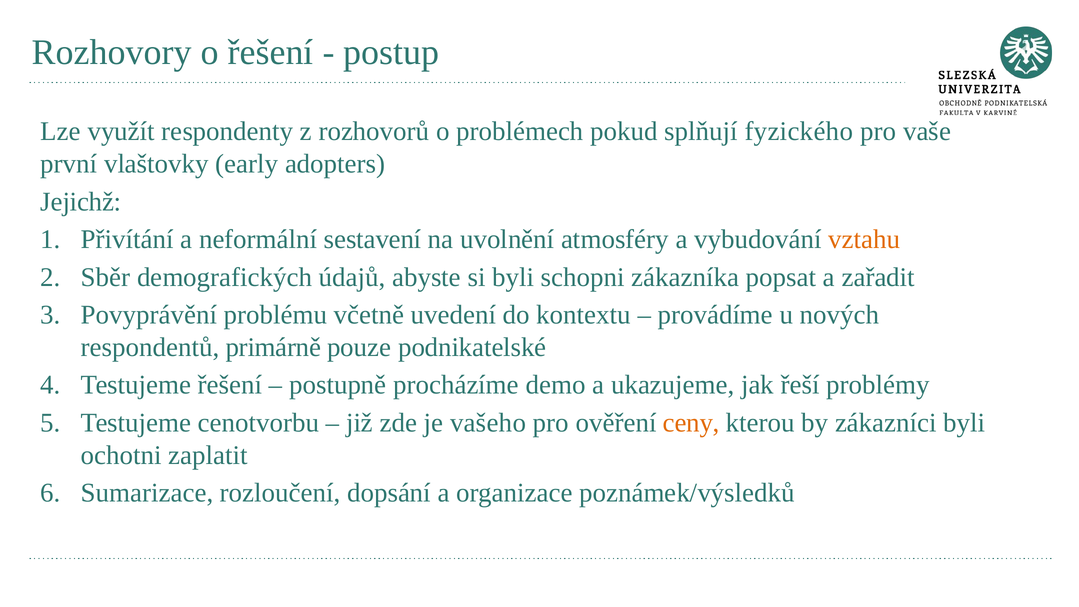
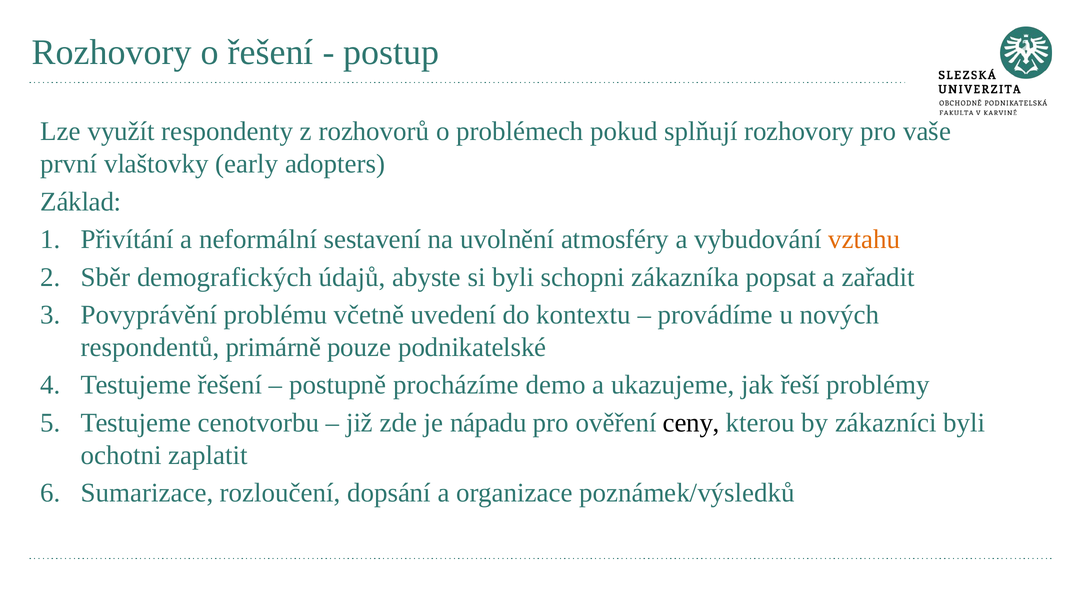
splňují fyzického: fyzického -> rozhovory
Jejichž: Jejichž -> Základ
vašeho: vašeho -> nápadu
ceny colour: orange -> black
